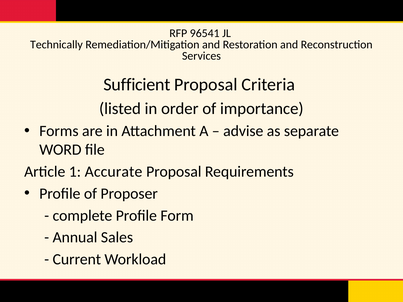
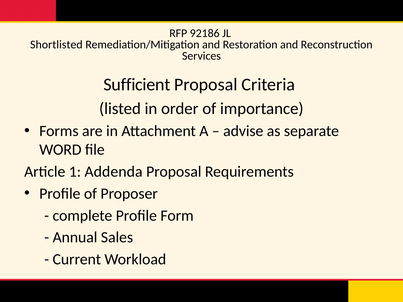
96541: 96541 -> 92186
Technically: Technically -> Shortlisted
Accurate: Accurate -> Addenda
